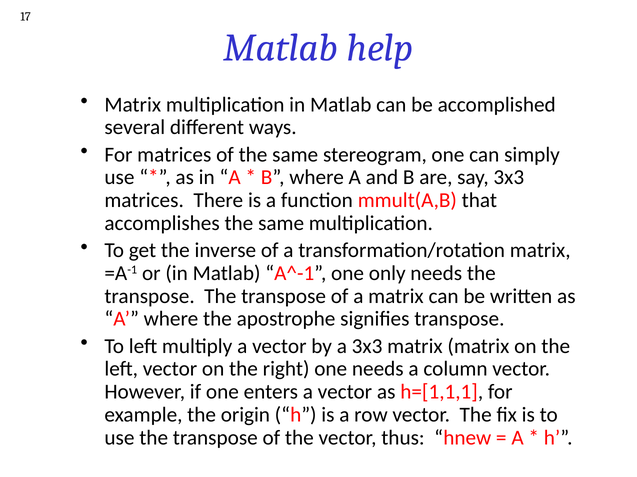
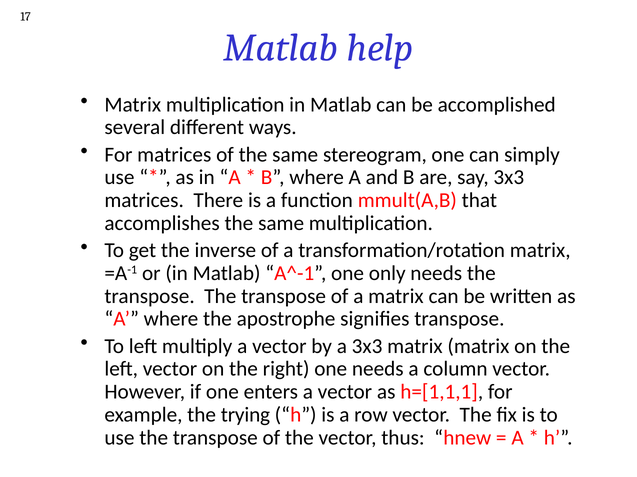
origin: origin -> trying
